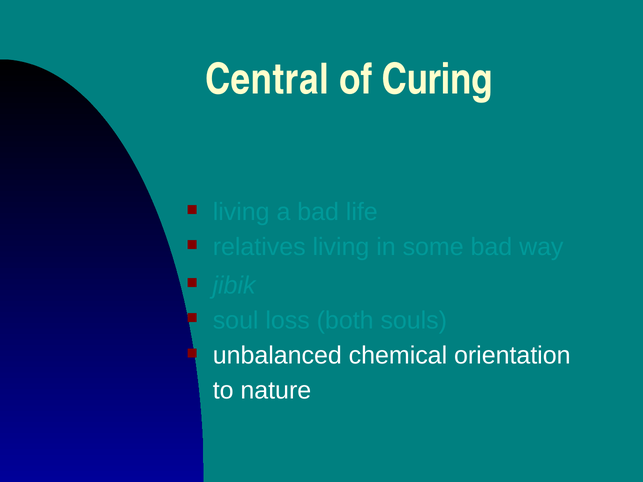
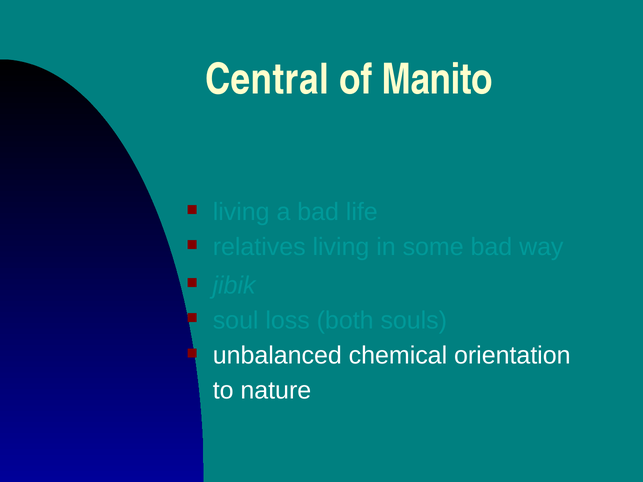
Curing: Curing -> Manito
